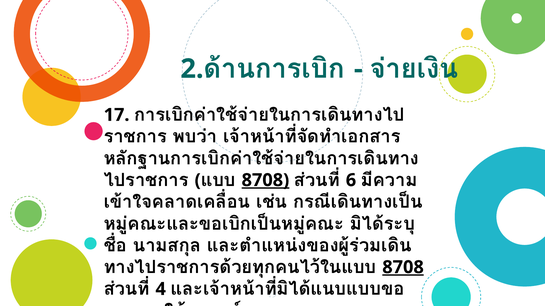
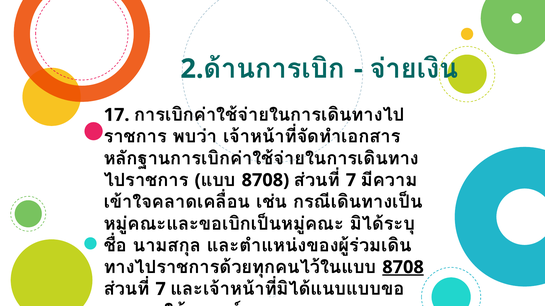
8708 at (265, 181) underline: present -> none
6 at (351, 181): 6 -> 7
4 at (161, 290): 4 -> 7
